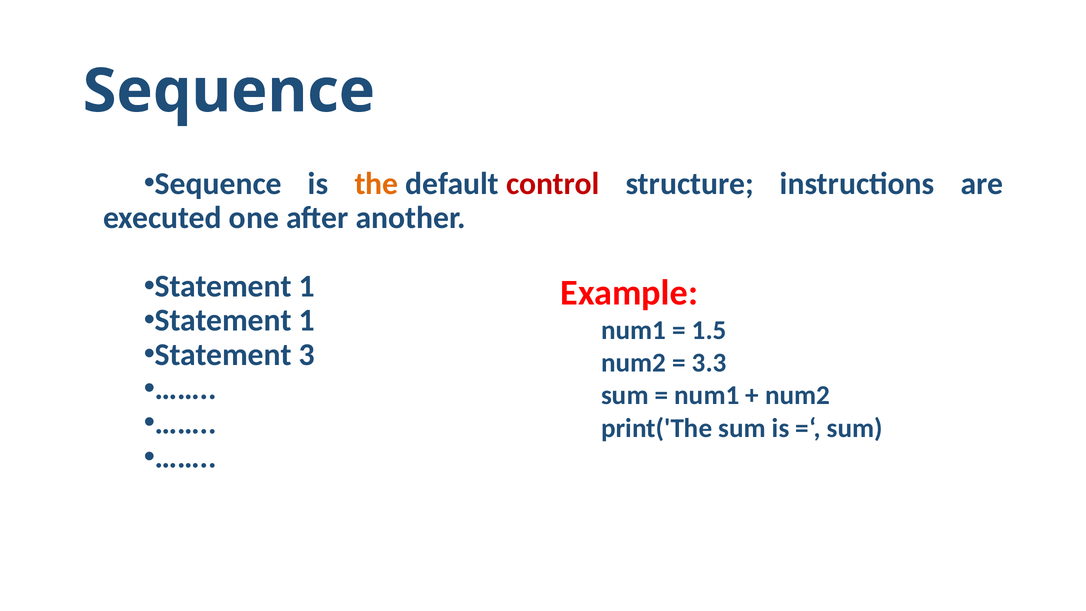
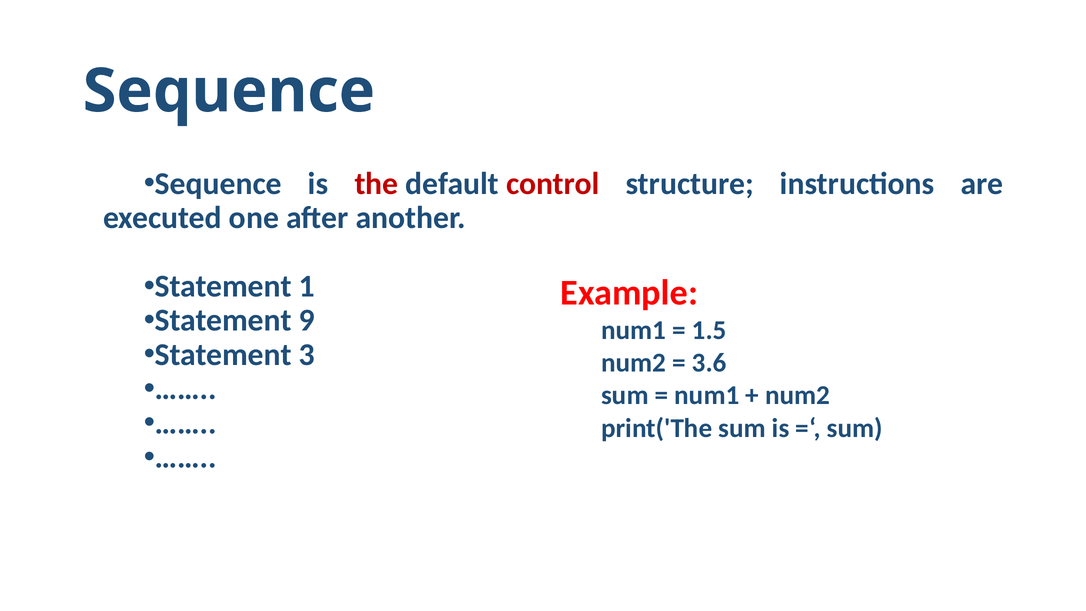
the colour: orange -> red
1 at (307, 320): 1 -> 9
3.3: 3.3 -> 3.6
